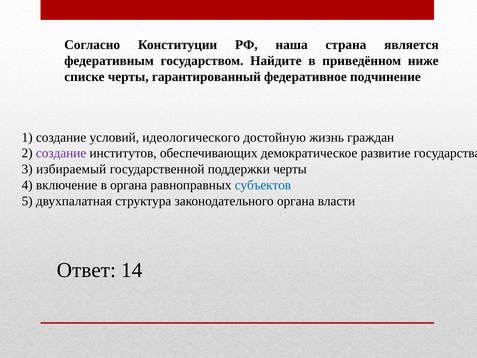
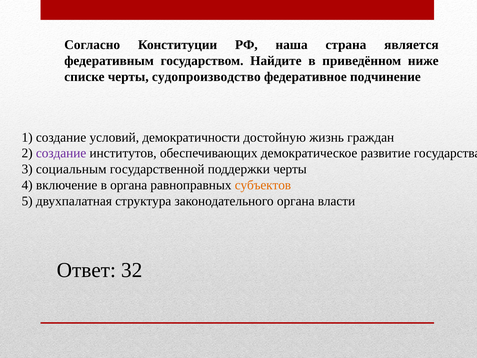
гарантированный: гарантированный -> судопроизводство
идеологического: идеологического -> демократичности
избираемый: избираемый -> социальным
субъектов colour: blue -> orange
14: 14 -> 32
